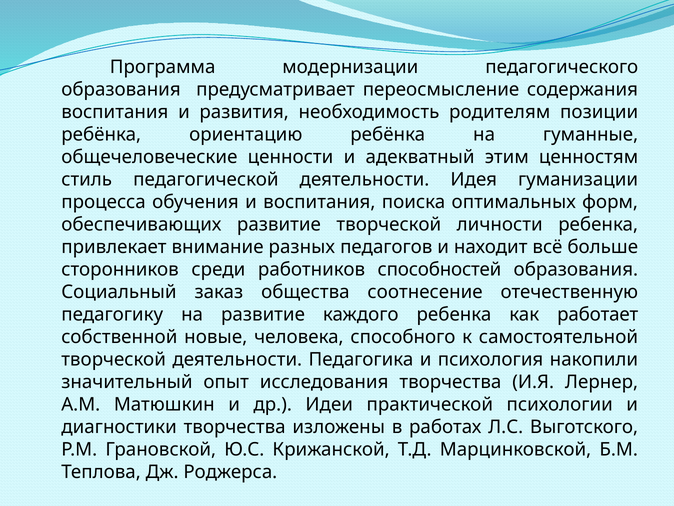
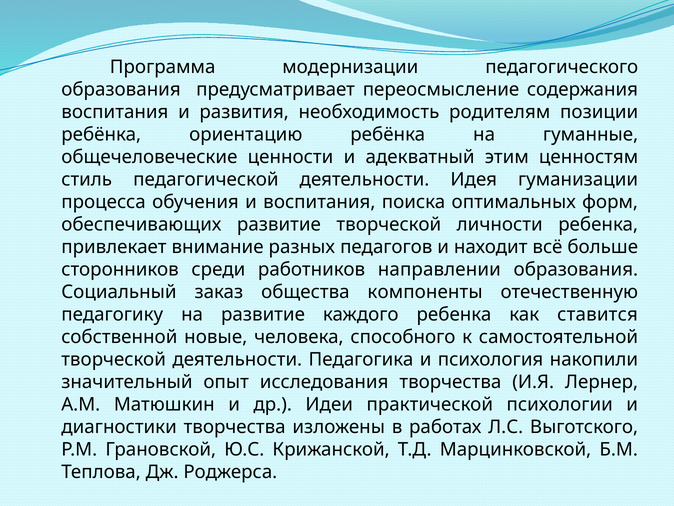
способностей: способностей -> направлении
соотнесение: соотнесение -> компоненты
работает: работает -> ставится
